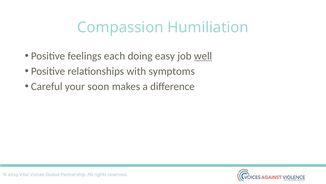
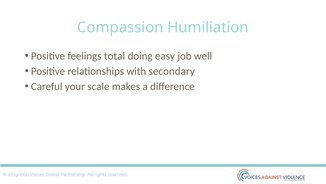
each: each -> total
well underline: present -> none
symptoms: symptoms -> secondary
soon: soon -> scale
